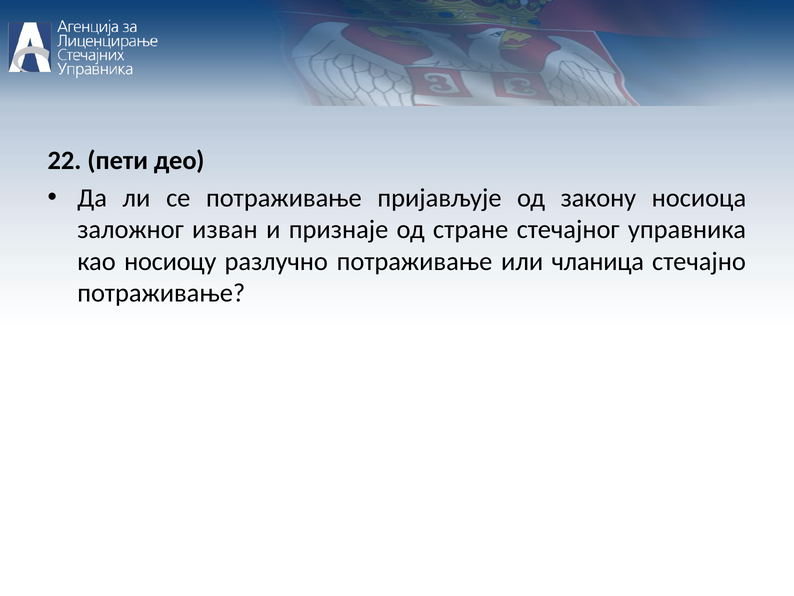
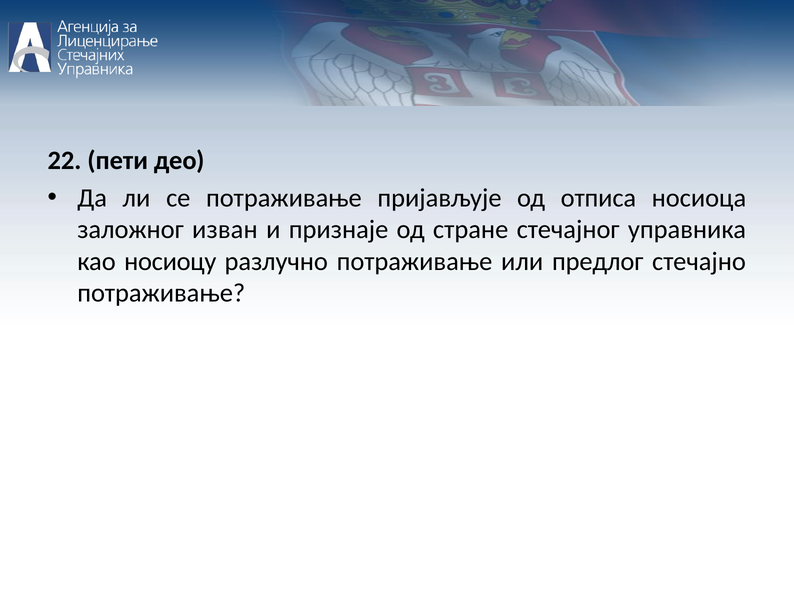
закону: закону -> отписа
чланица: чланица -> предлог
